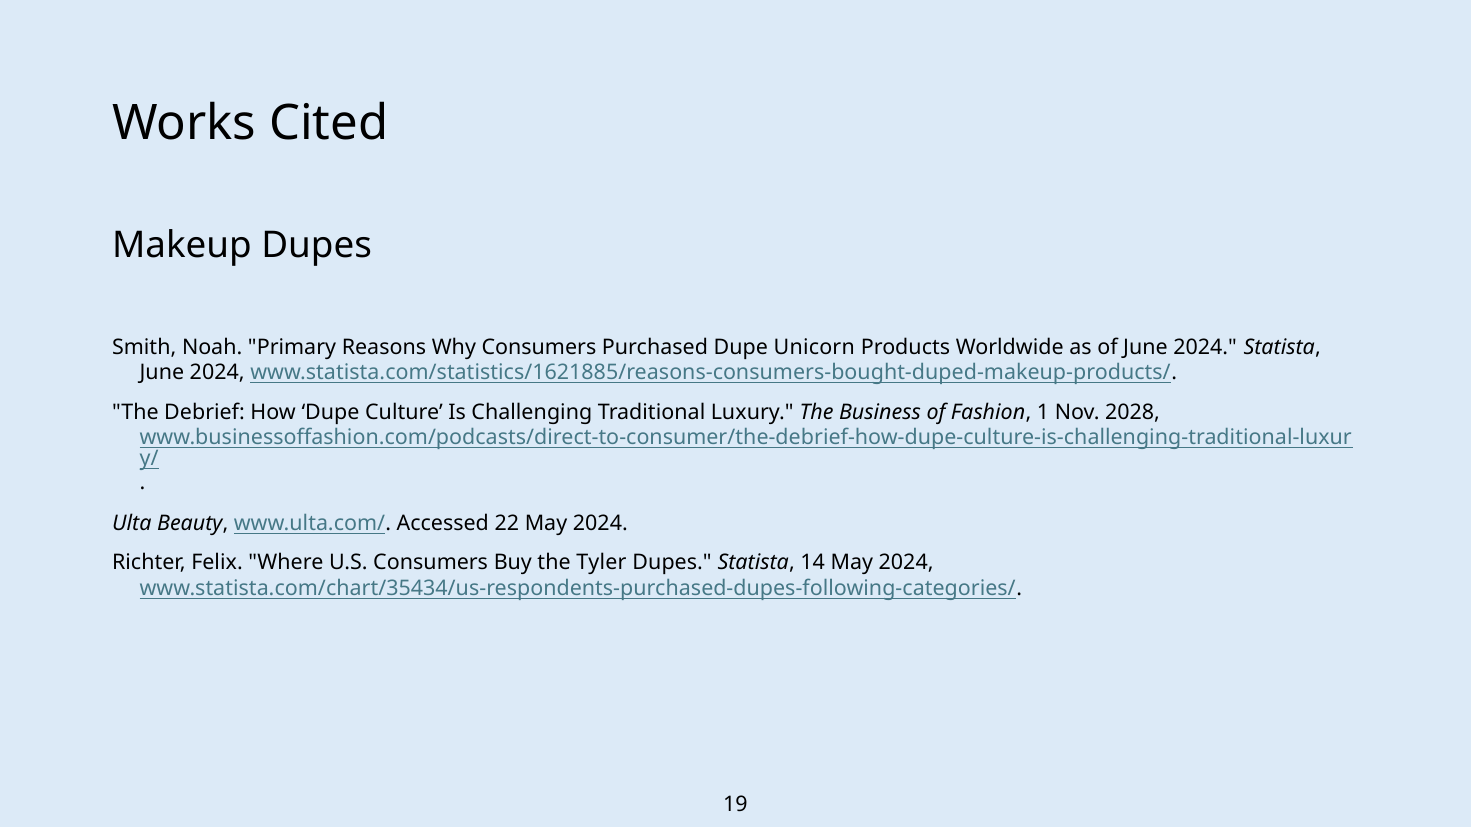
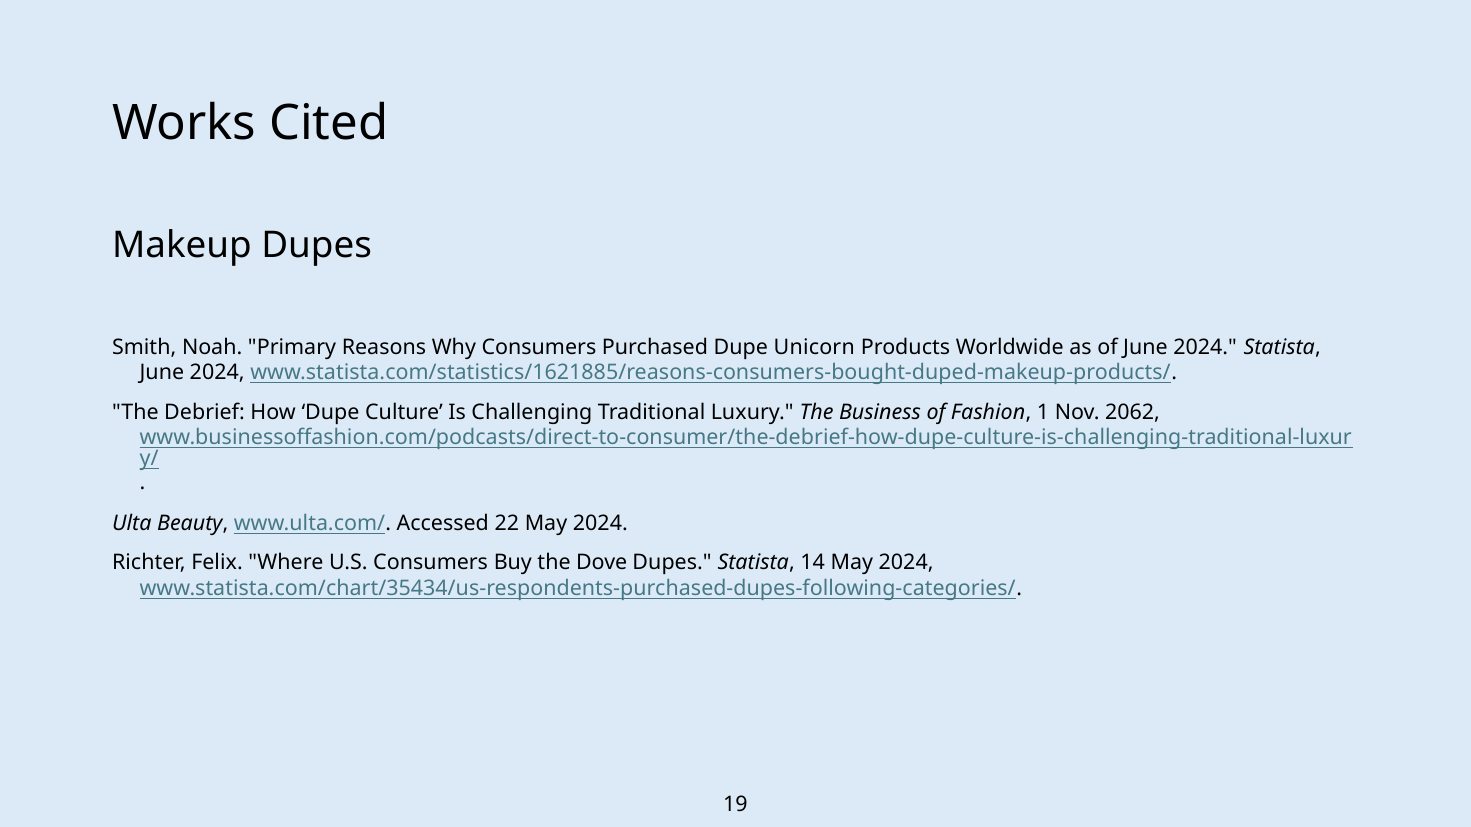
2028: 2028 -> 2062
Tyler: Tyler -> Dove
